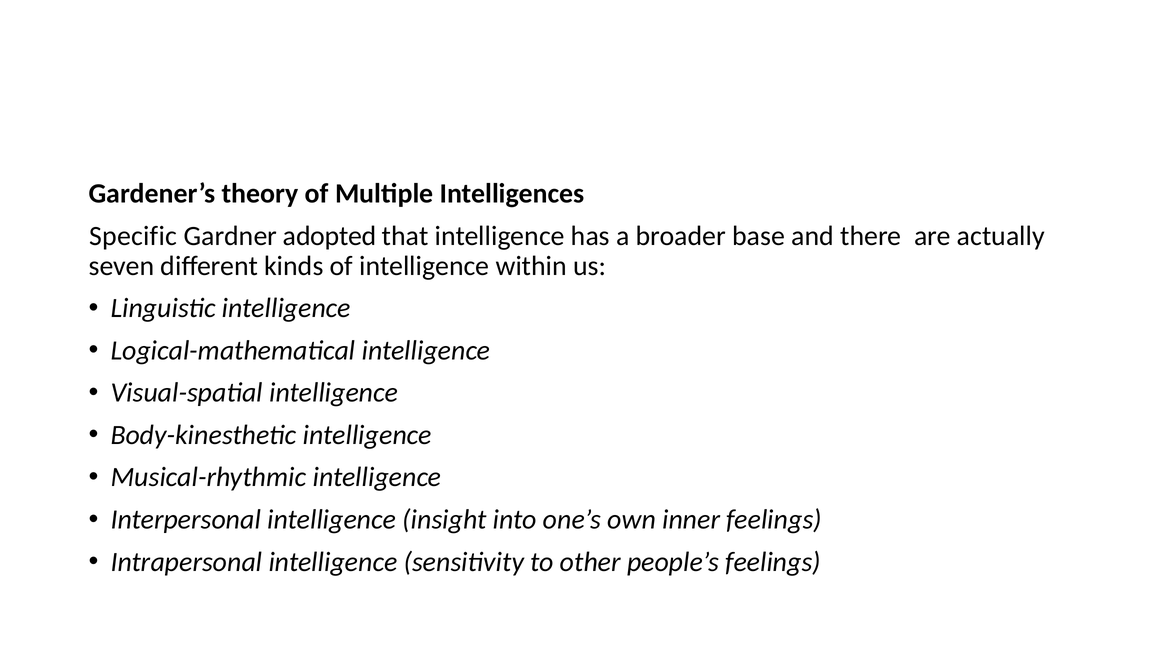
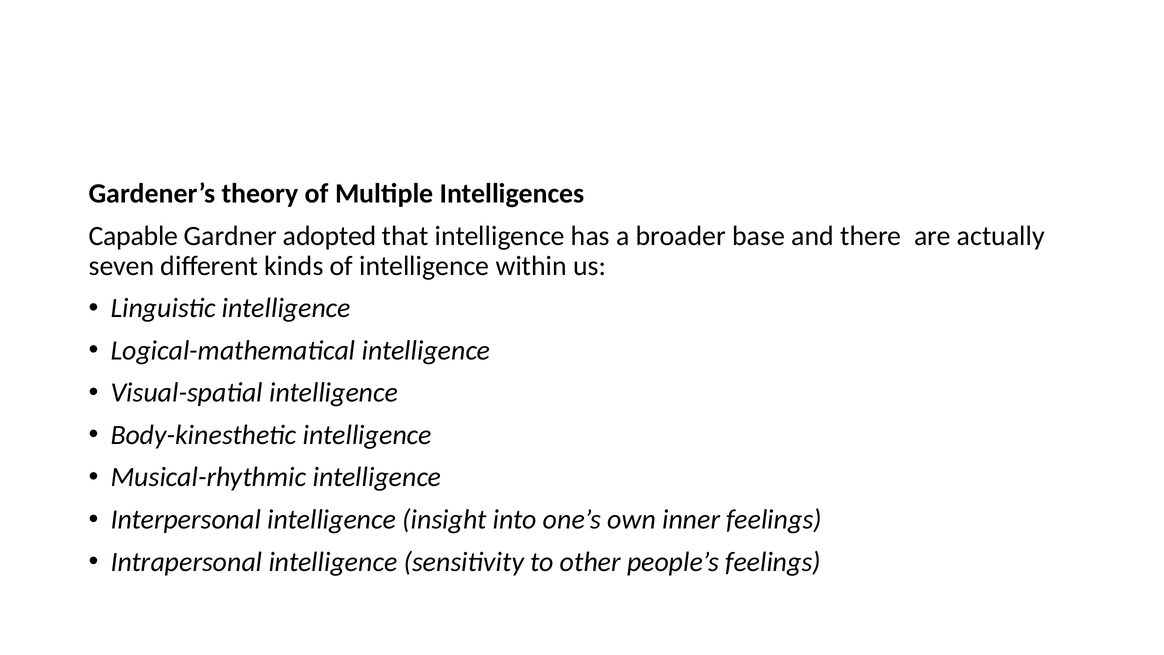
Specific: Specific -> Capable
